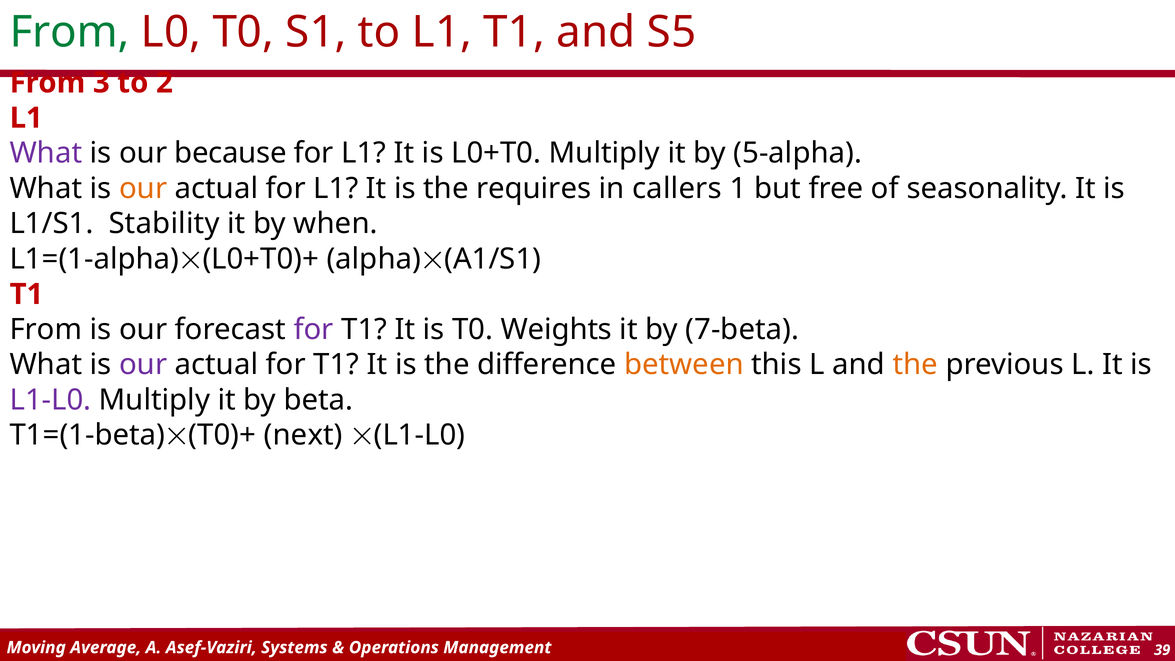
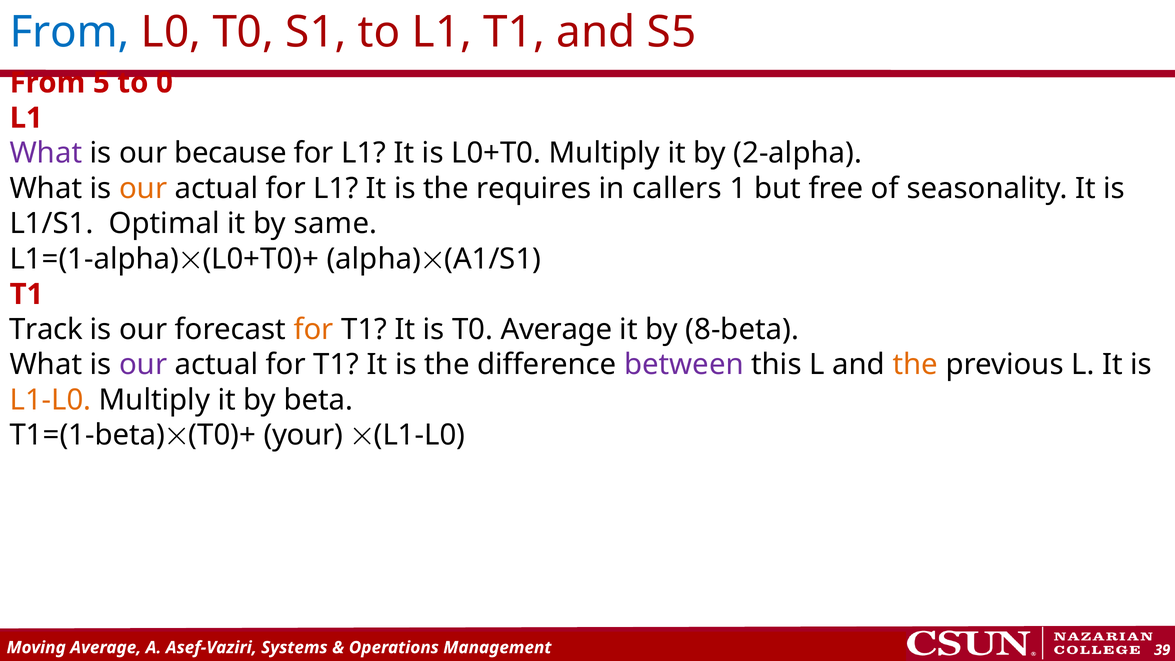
From at (70, 32) colour: green -> blue
3: 3 -> 5
2: 2 -> 0
5-alpha: 5-alpha -> 2-alpha
Stability: Stability -> Optimal
when: when -> same
From at (46, 329): From -> Track
for at (314, 329) colour: purple -> orange
T0 Weights: Weights -> Average
7-beta: 7-beta -> 8-beta
between colour: orange -> purple
L1-L0 colour: purple -> orange
next: next -> your
